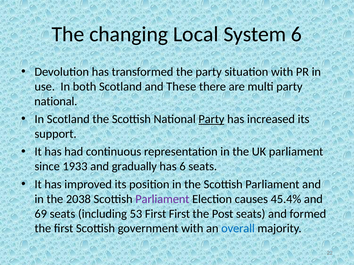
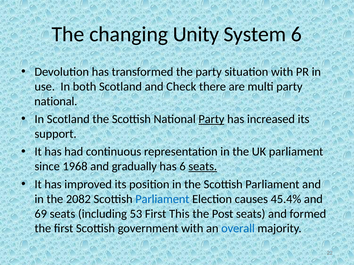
Local: Local -> Unity
These: These -> Check
1933: 1933 -> 1968
seats at (203, 167) underline: none -> present
2038: 2038 -> 2082
Parliament at (162, 199) colour: purple -> blue
First First: First -> This
